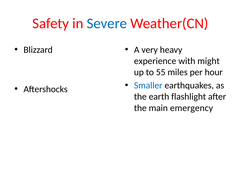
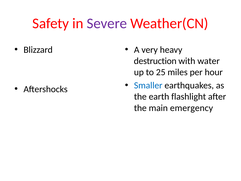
Severe colour: blue -> purple
experience: experience -> destruction
might: might -> water
55: 55 -> 25
